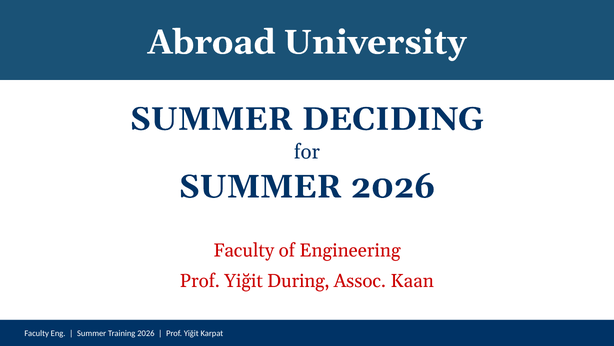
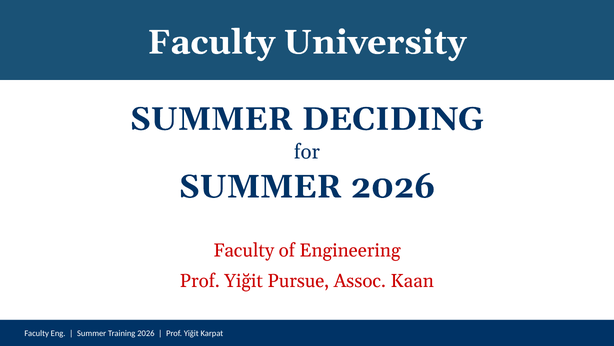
Abroad at (211, 42): Abroad -> Faculty
During: During -> Pursue
